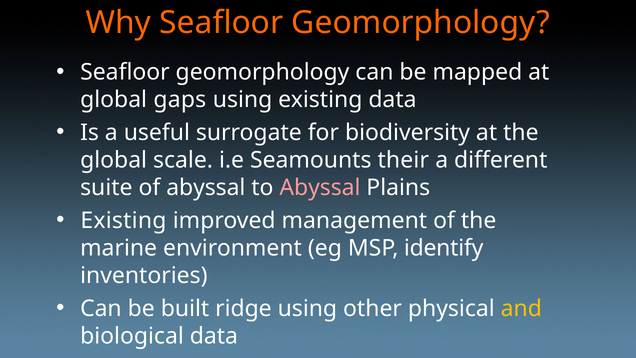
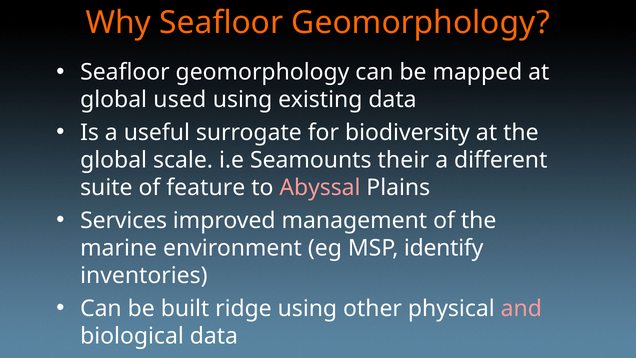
gaps: gaps -> used
of abyssal: abyssal -> feature
Existing at (123, 220): Existing -> Services
and colour: yellow -> pink
